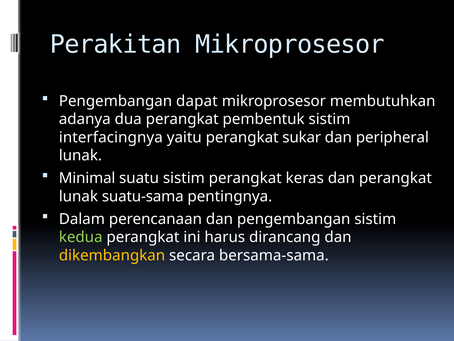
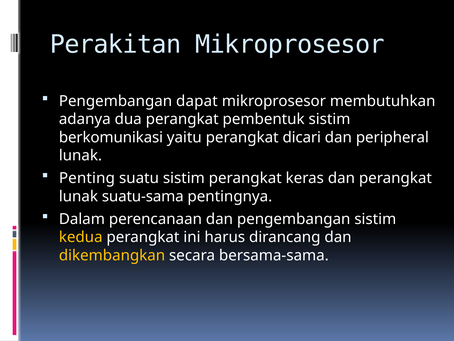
interfacingnya: interfacingnya -> berkomunikasi
sukar: sukar -> dicari
Minimal: Minimal -> Penting
kedua colour: light green -> yellow
